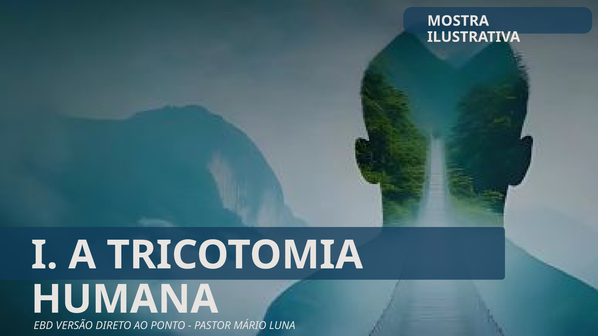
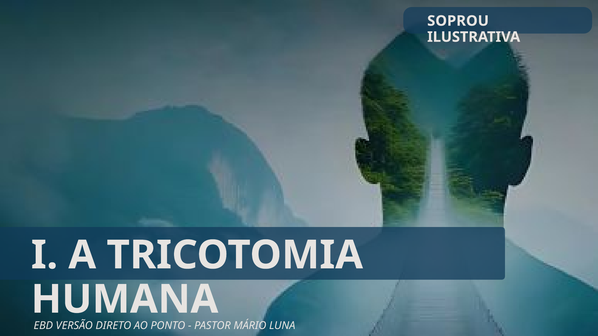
MOSTRA: MOSTRA -> SOPROU
